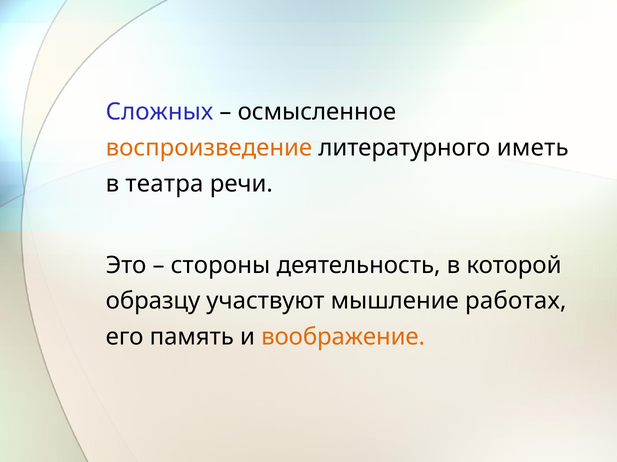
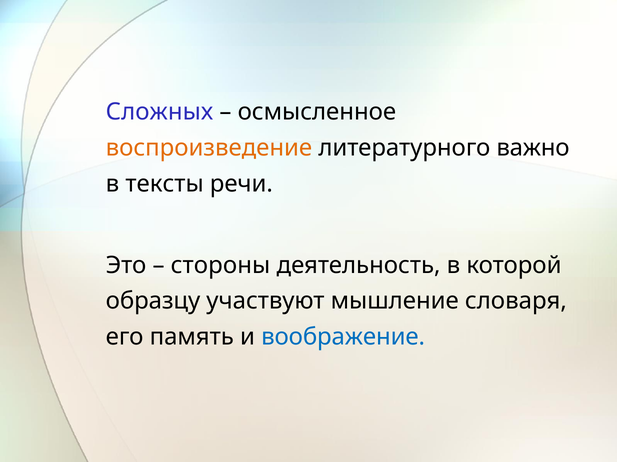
иметь: иметь -> важно
театра: театра -> тексты
работах: работах -> словаря
воображение colour: orange -> blue
